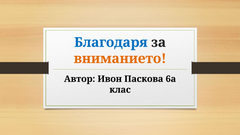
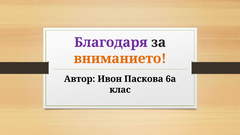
Благодаря colour: blue -> purple
